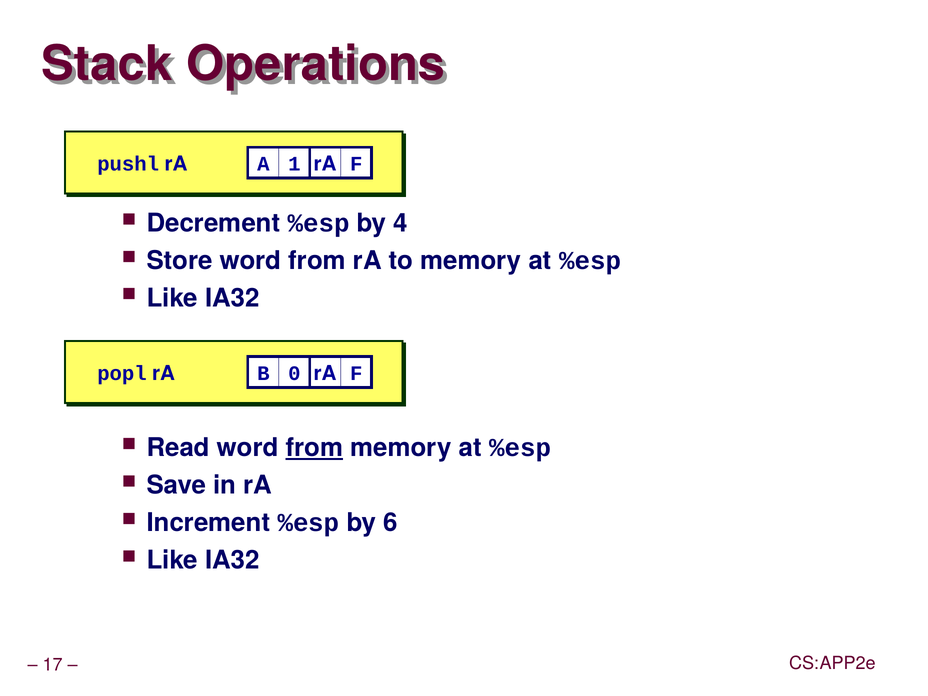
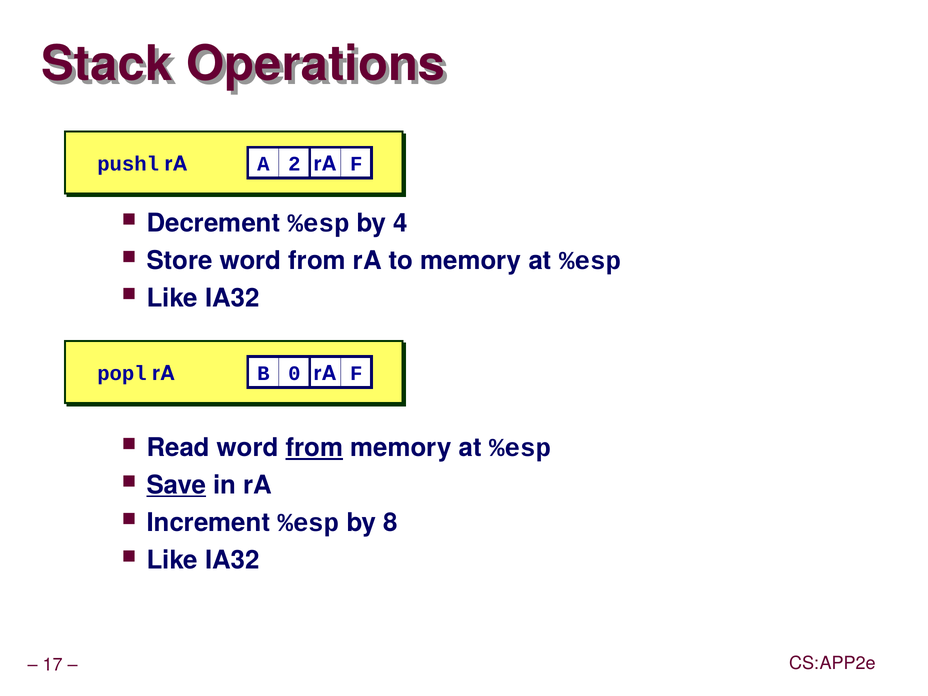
1: 1 -> 2
Save underline: none -> present
6: 6 -> 8
